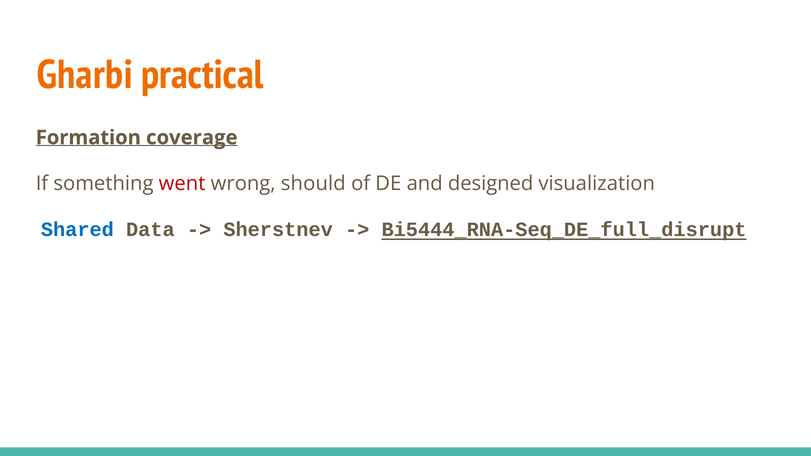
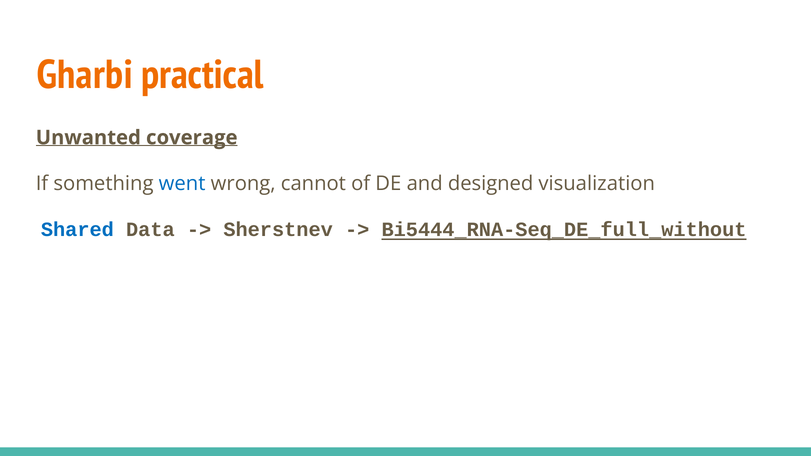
Formation: Formation -> Unwanted
went colour: red -> blue
should: should -> cannot
Bi5444_RNA-Seq_DE_full_disrupt: Bi5444_RNA-Seq_DE_full_disrupt -> Bi5444_RNA-Seq_DE_full_without
